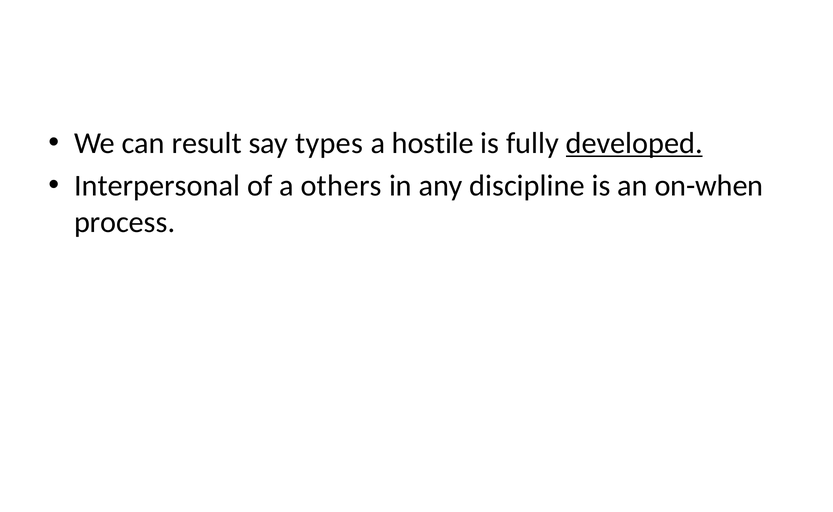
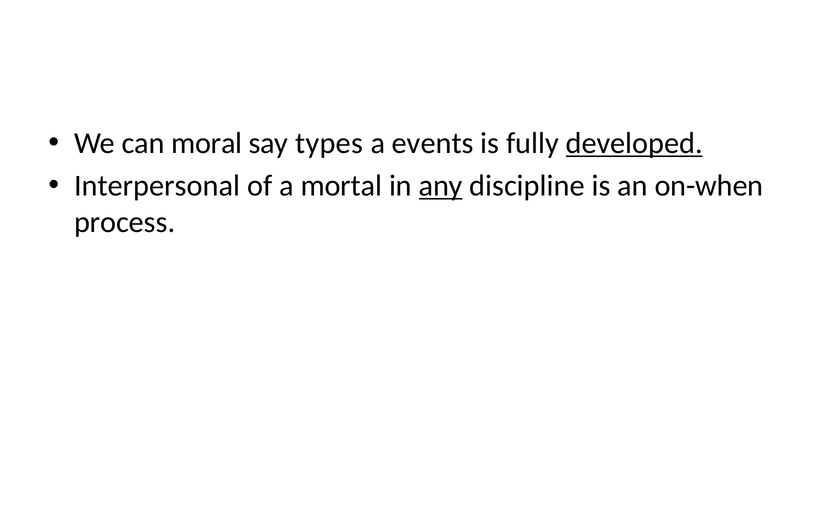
result: result -> moral
hostile: hostile -> events
others: others -> mortal
any underline: none -> present
